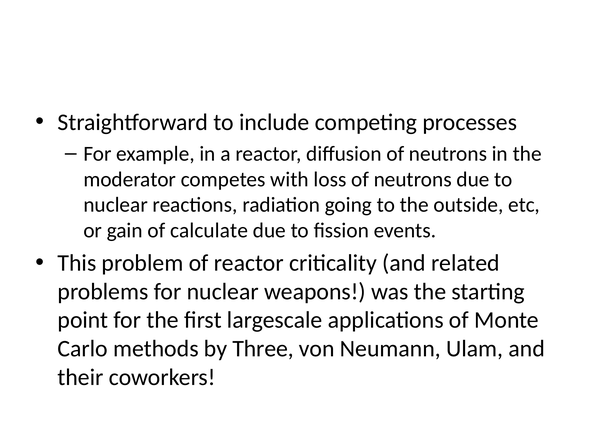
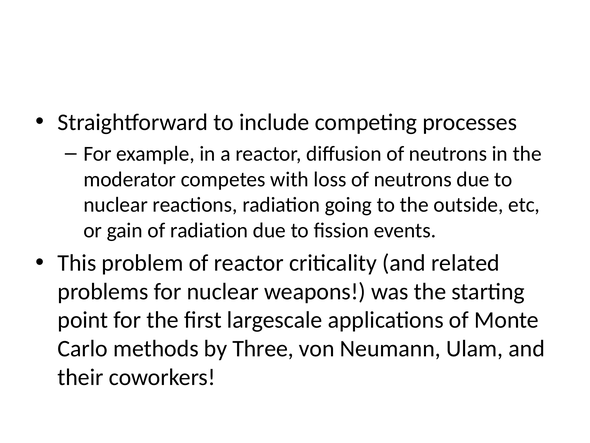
of calculate: calculate -> radiation
